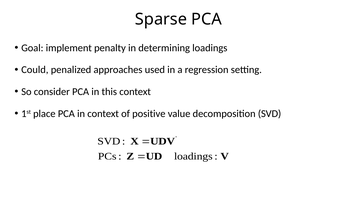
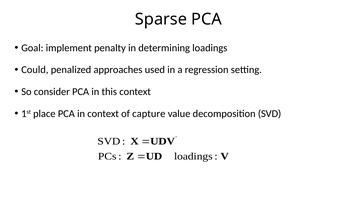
positive: positive -> capture
